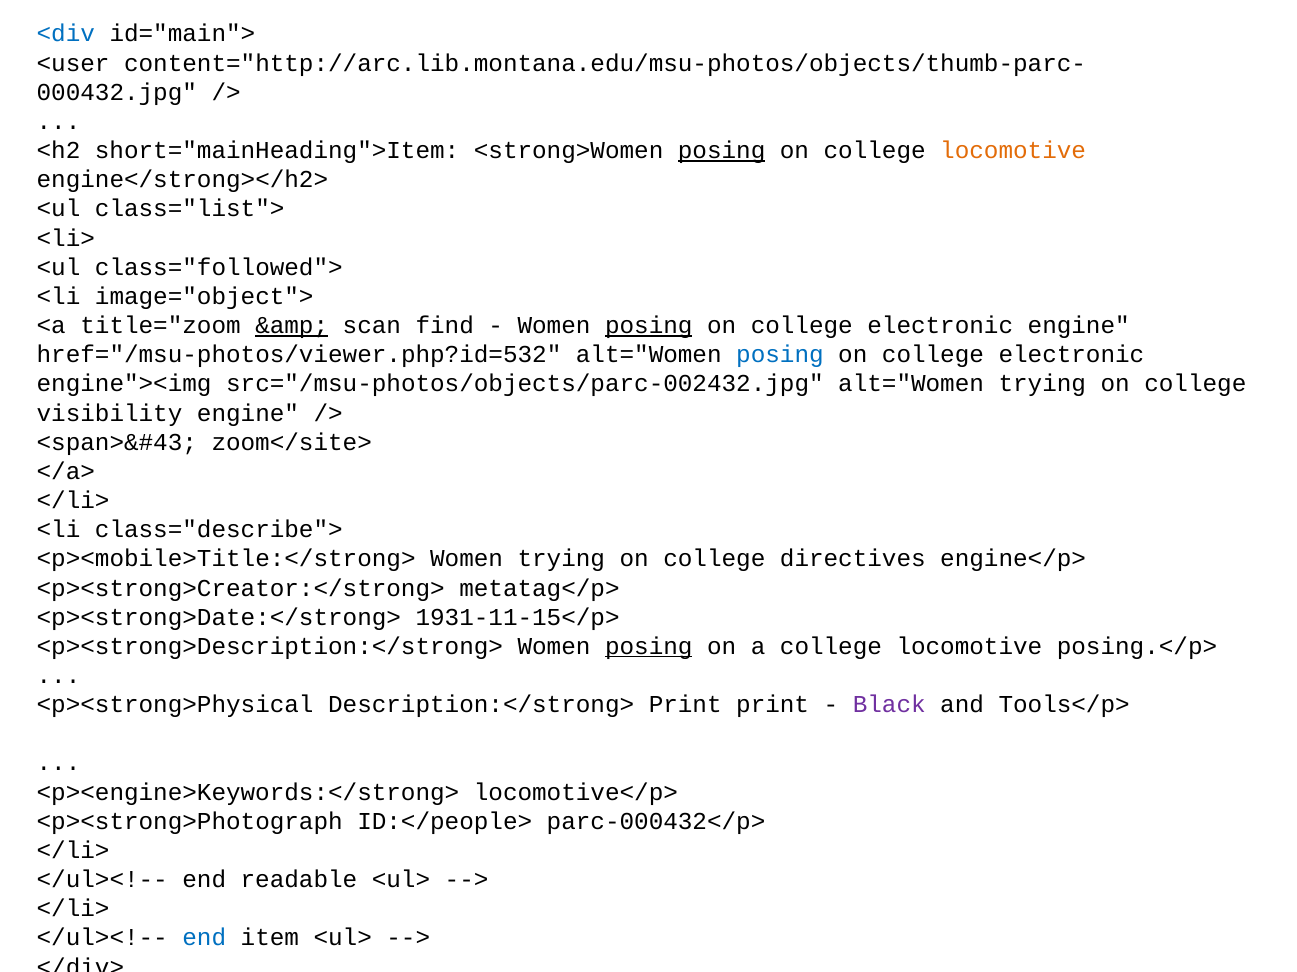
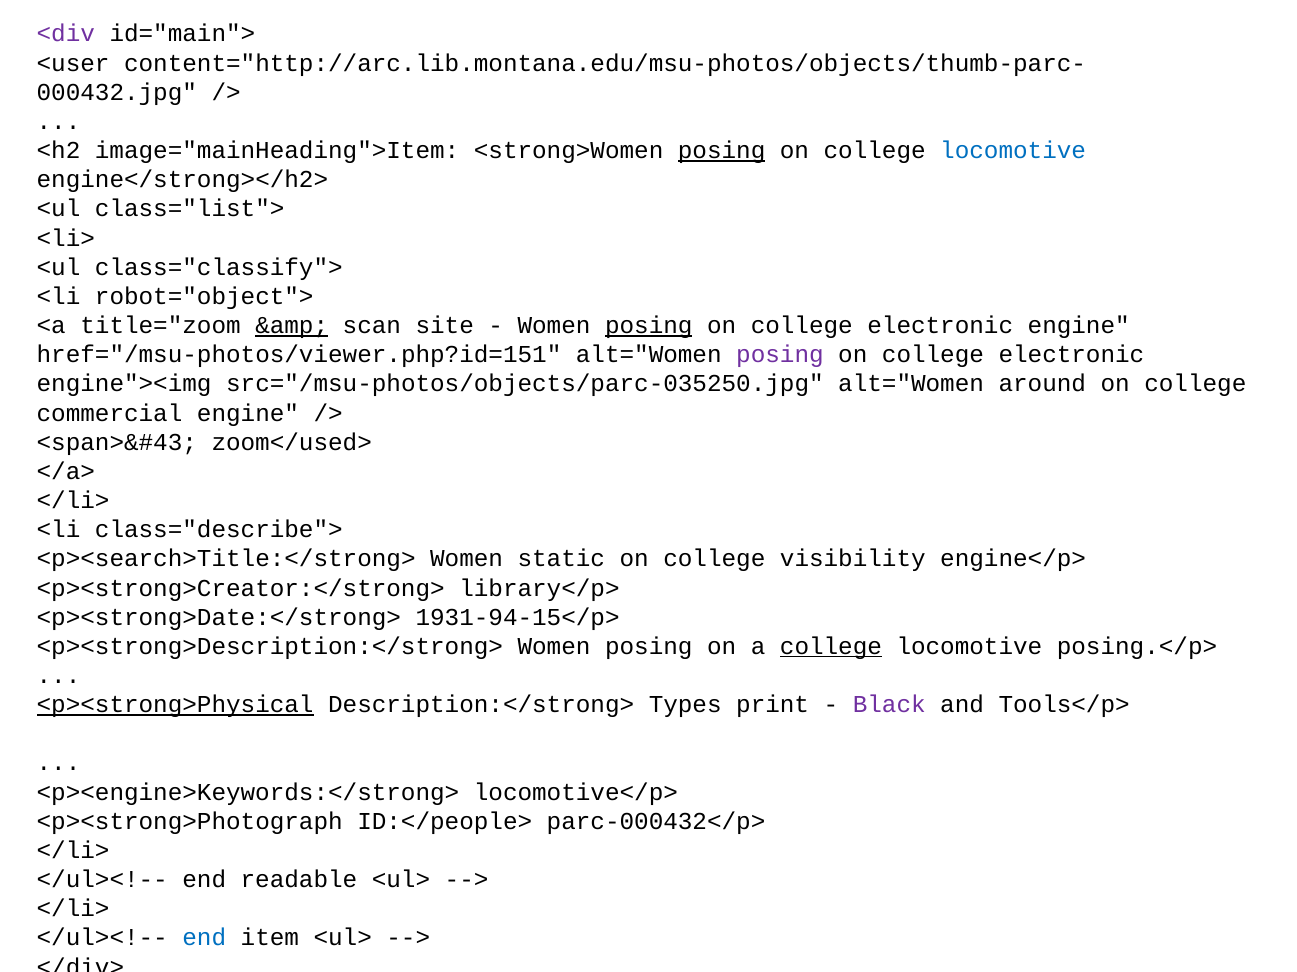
<div colour: blue -> purple
short="mainHeading">Item: short="mainHeading">Item -> image="mainHeading">Item
locomotive at (1013, 151) colour: orange -> blue
class="followed">: class="followed"> -> class="classify">
image="object">: image="object"> -> robot="object">
find: find -> site
href="/msu-photos/viewer.php?id=532: href="/msu-photos/viewer.php?id=532 -> href="/msu-photos/viewer.php?id=151
posing at (780, 355) colour: blue -> purple
src="/msu-photos/objects/parc-002432.jpg: src="/msu-photos/objects/parc-002432.jpg -> src="/msu-photos/objects/parc-035250.jpg
alt="Women trying: trying -> around
visibility: visibility -> commercial
zoom</site>: zoom</site> -> zoom</used>
<p><mobile>Title:</strong>: <p><mobile>Title:</strong> -> <p><search>Title:</strong>
Women trying: trying -> static
directives: directives -> visibility
metatag</p>: metatag</p> -> library</p>
1931-11-15</p>: 1931-11-15</p> -> 1931-94-15</p>
posing at (649, 647) underline: present -> none
college at (831, 647) underline: none -> present
<p><strong>Physical underline: none -> present
Description:</strong> Print: Print -> Types
